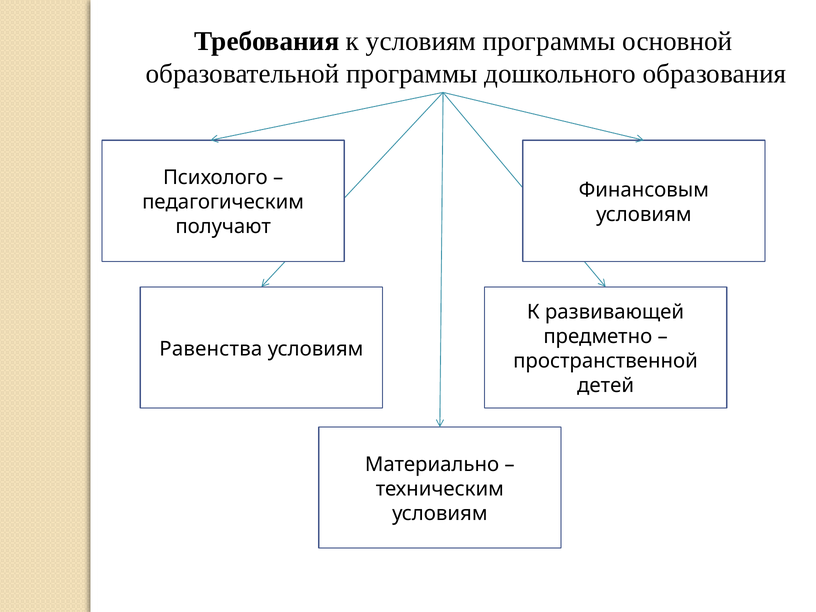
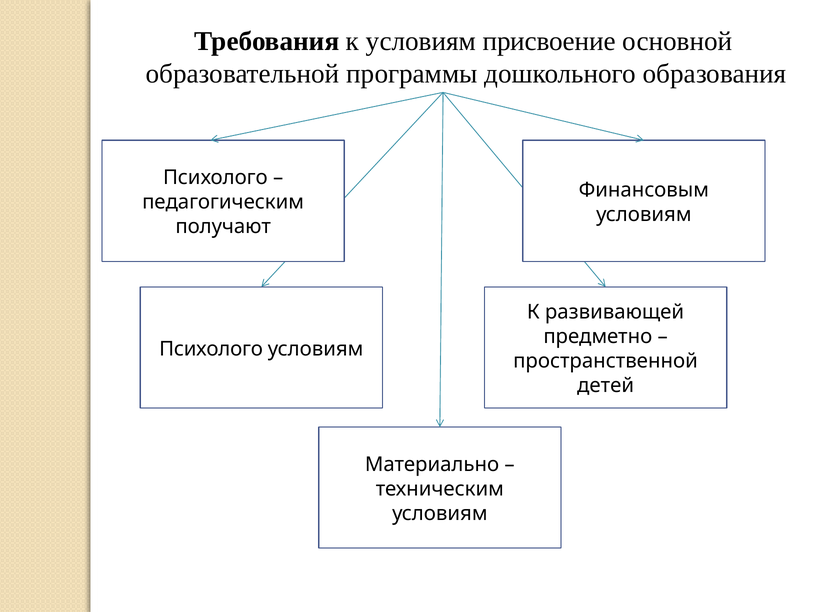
условиям программы: программы -> присвоение
Равенства at (211, 349): Равенства -> Психолого
